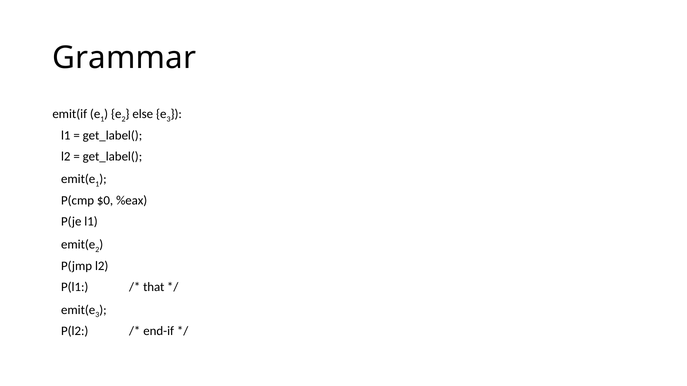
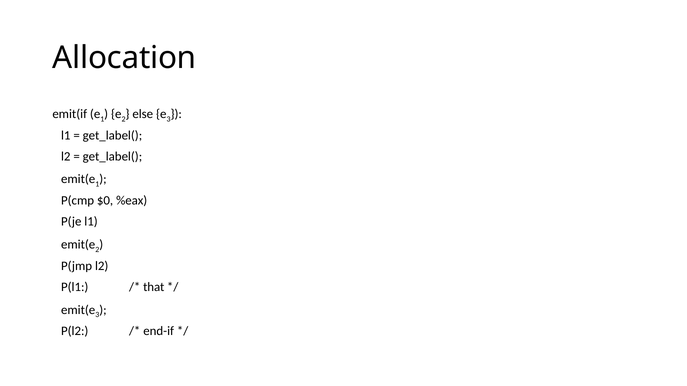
Grammar: Grammar -> Allocation
